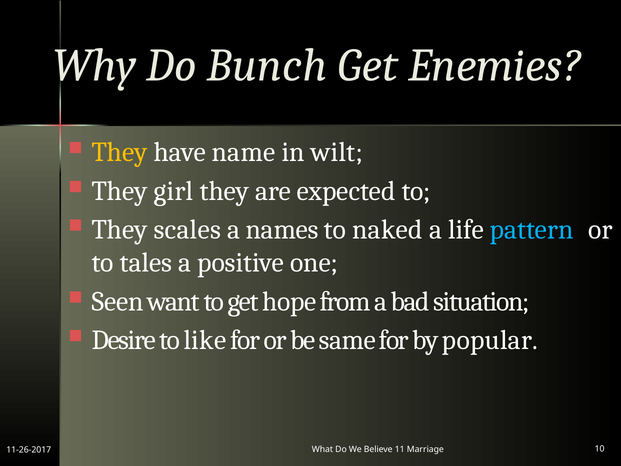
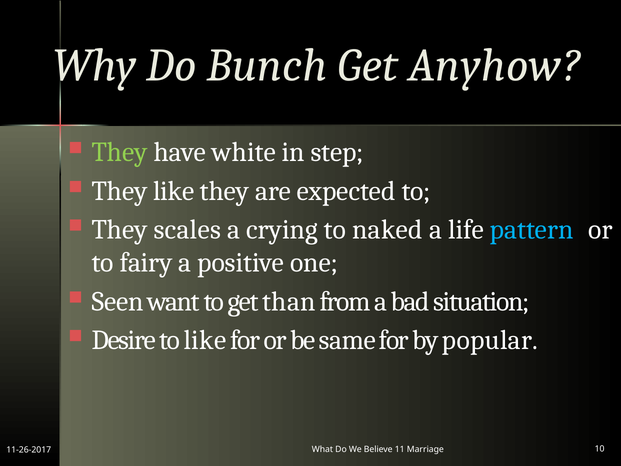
Enemies: Enemies -> Anyhow
They at (120, 152) colour: yellow -> light green
name: name -> white
wilt: wilt -> step
They girl: girl -> like
names: names -> crying
tales: tales -> fairy
hope: hope -> than
